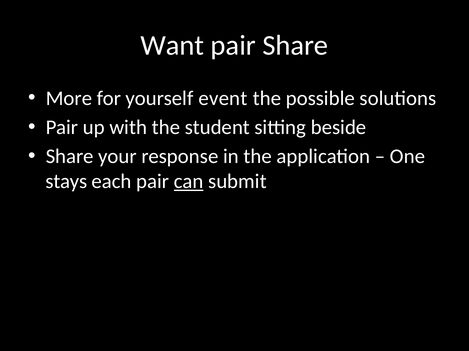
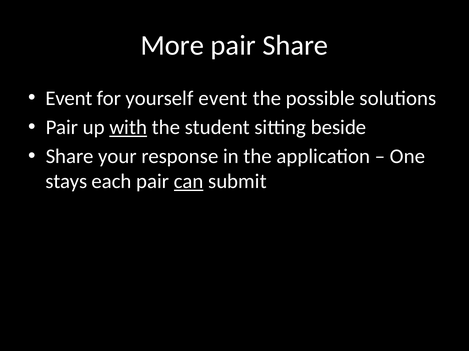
Want: Want -> More
More at (69, 98): More -> Event
with underline: none -> present
